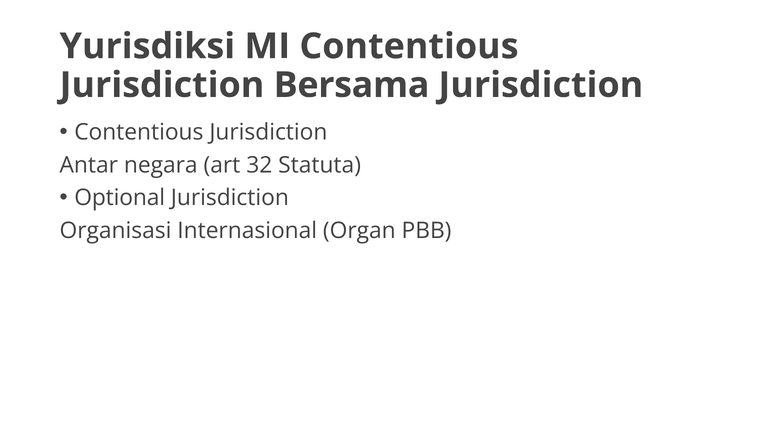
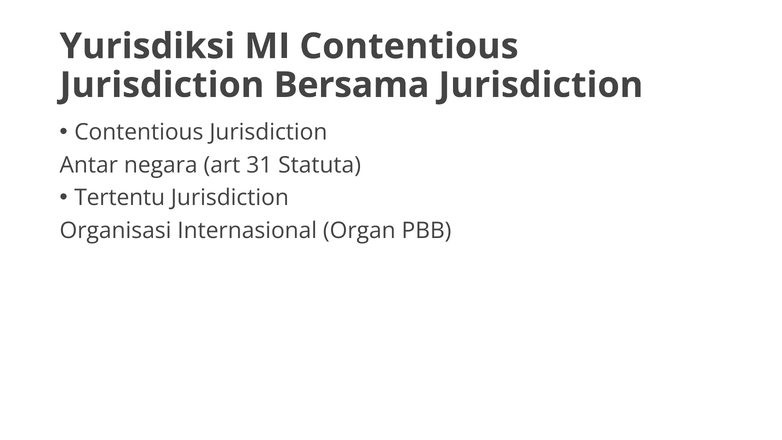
32: 32 -> 31
Optional: Optional -> Tertentu
